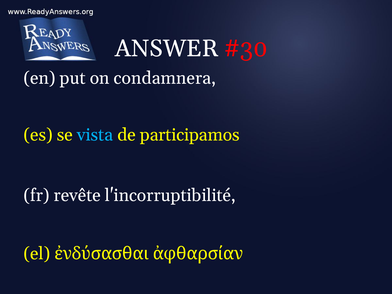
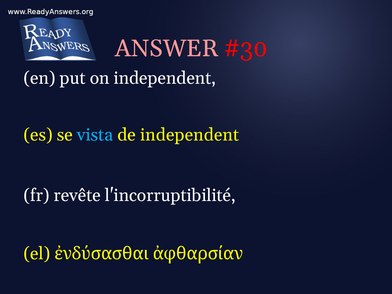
ANSWER colour: white -> pink
on condamnera: condamnera -> independent
de participamos: participamos -> independent
